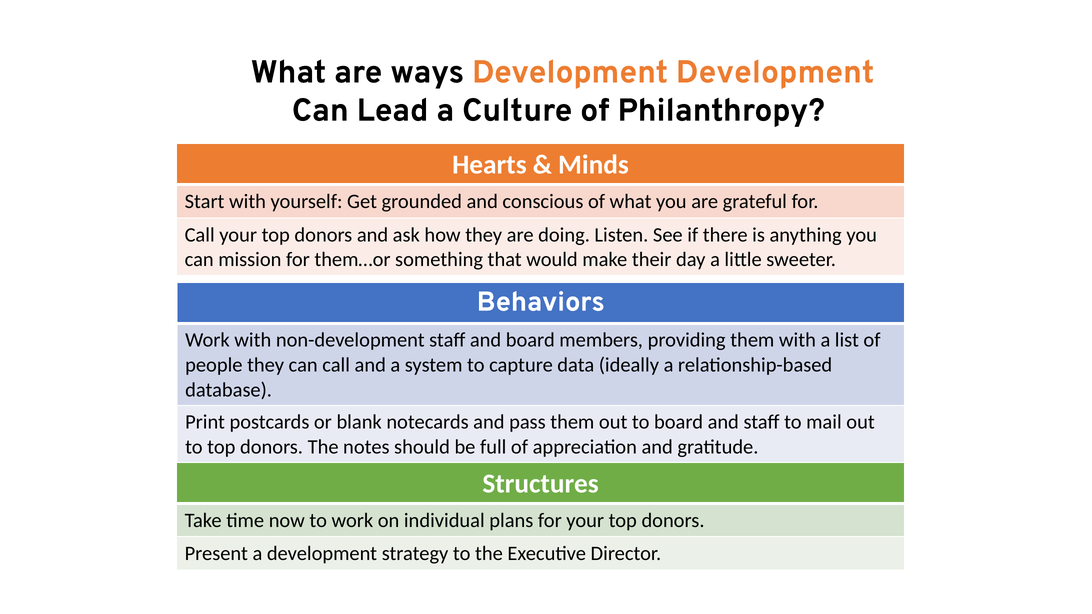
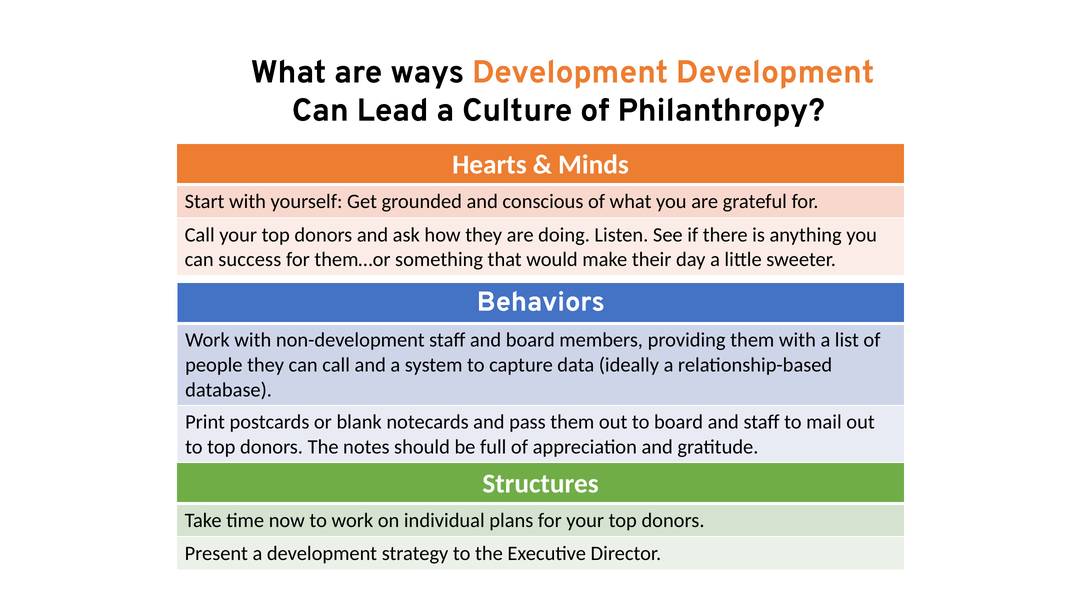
mission: mission -> success
